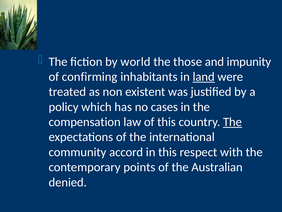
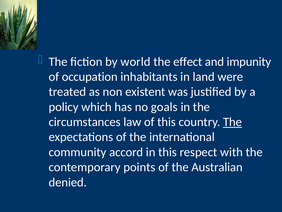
those: those -> effect
confirming: confirming -> occupation
land underline: present -> none
cases: cases -> goals
compensation: compensation -> circumstances
